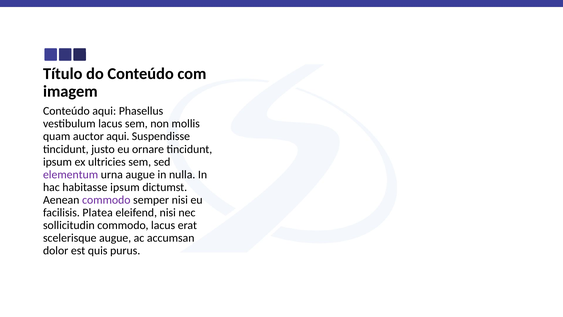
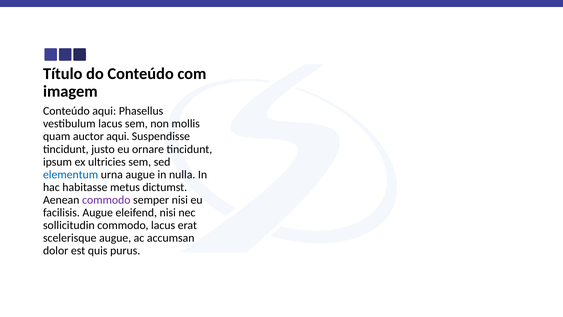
elementum colour: purple -> blue
habitasse ipsum: ipsum -> metus
facilisis Platea: Platea -> Augue
